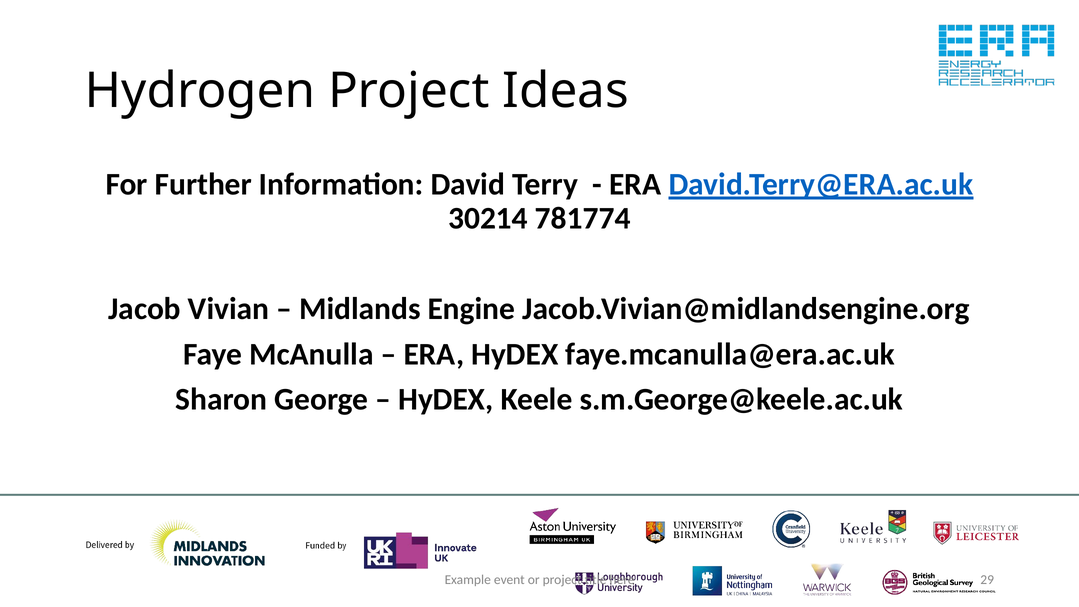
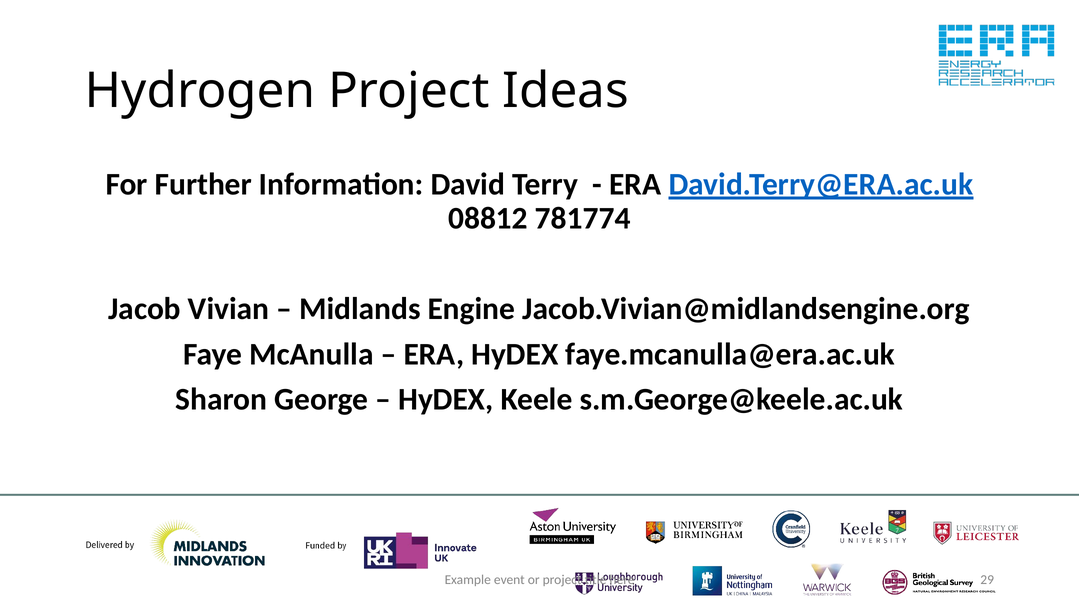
30214: 30214 -> 08812
